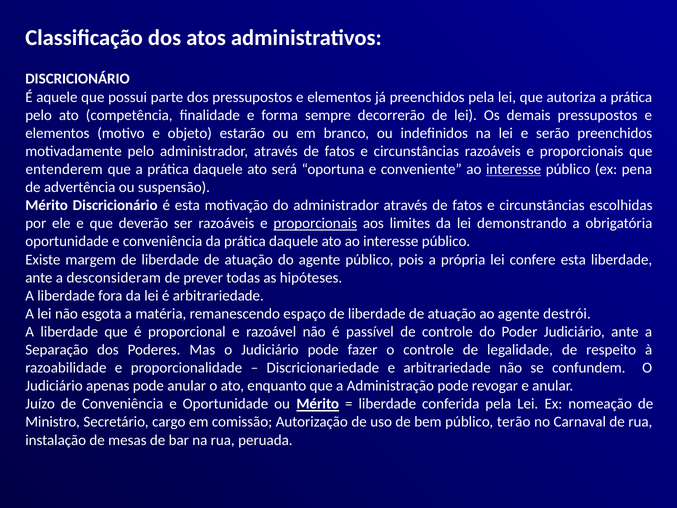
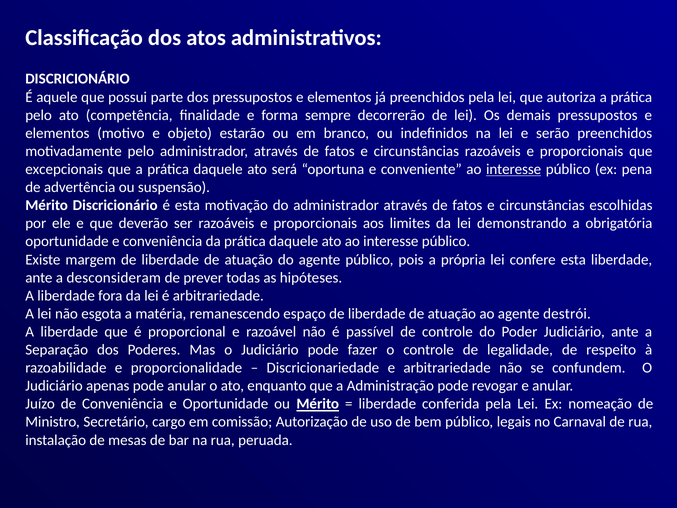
entenderem: entenderem -> excepcionais
proporcionais at (315, 223) underline: present -> none
terão: terão -> legais
